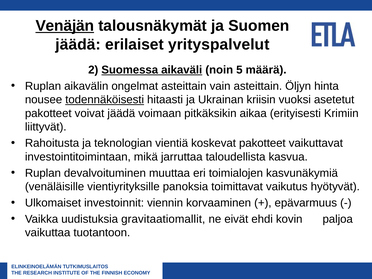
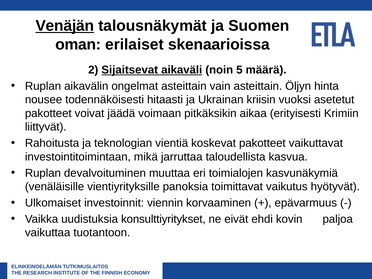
jäädä at (78, 44): jäädä -> oman
yrityspalvelut: yrityspalvelut -> skenaarioissa
Suomessa: Suomessa -> Sijaitsevat
todennäköisesti underline: present -> none
gravitaatiomallit: gravitaatiomallit -> konsulttiyritykset
